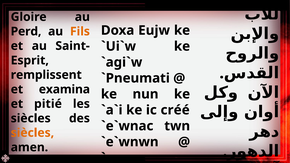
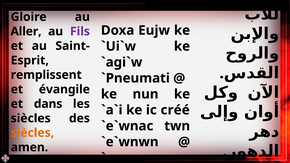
Perd: Perd -> Aller
Fils colour: orange -> purple
examina: examina -> évangile
pitié: pitié -> dans
